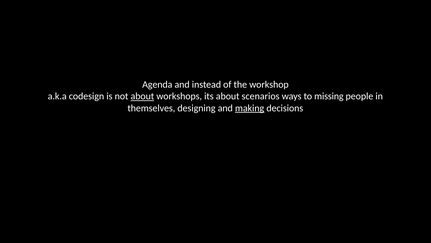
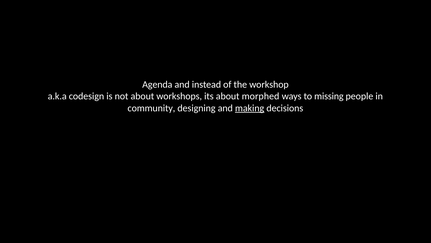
about at (142, 96) underline: present -> none
scenarios: scenarios -> morphed
themselves: themselves -> community
